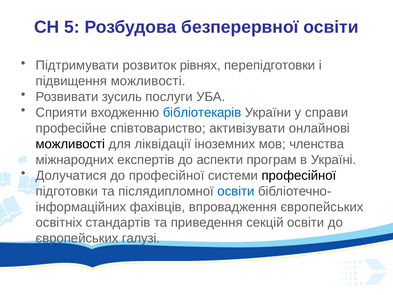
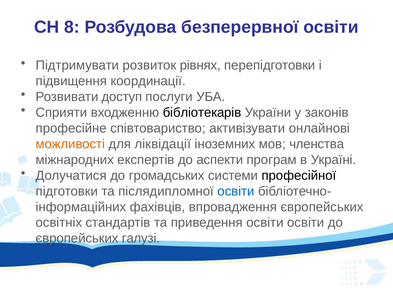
5: 5 -> 8
підвищення можливості: можливості -> координації
зусиль: зусиль -> доступ
бібліотекарів colour: blue -> black
справи: справи -> законів
можливості at (70, 144) colour: black -> orange
до професійної: професійної -> громадських
приведення секцій: секцій -> освіти
